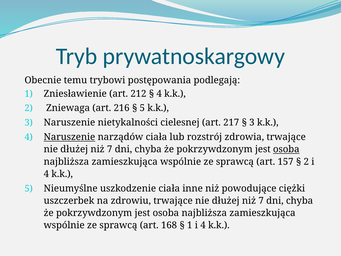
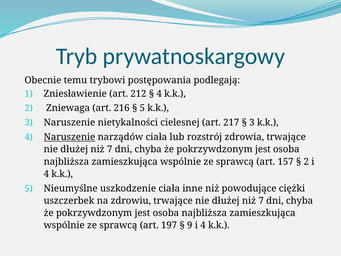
osoba at (286, 149) underline: present -> none
168: 168 -> 197
1 at (190, 225): 1 -> 9
